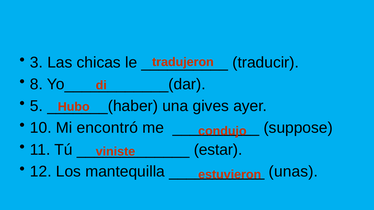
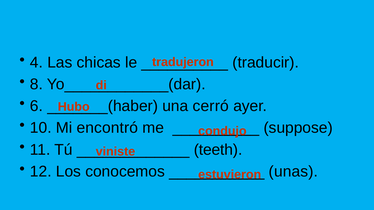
3: 3 -> 4
5: 5 -> 6
gives: gives -> cerró
estar: estar -> teeth
mantequilla: mantequilla -> conocemos
